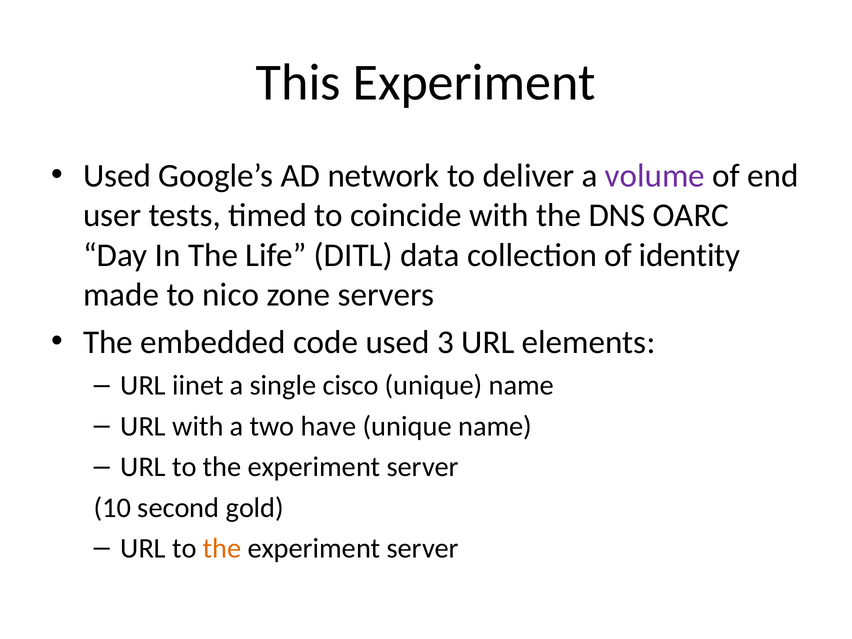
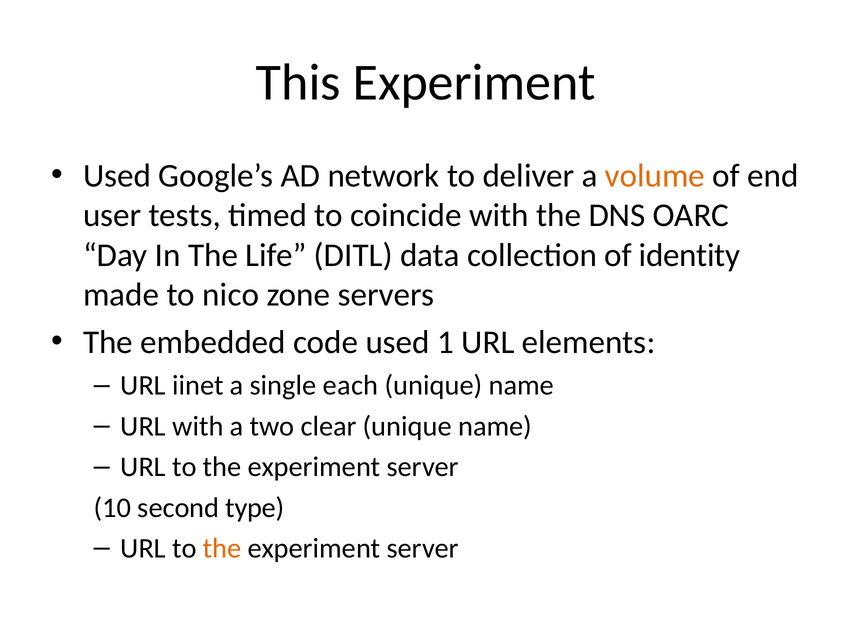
volume colour: purple -> orange
3: 3 -> 1
cisco: cisco -> each
have: have -> clear
gold: gold -> type
